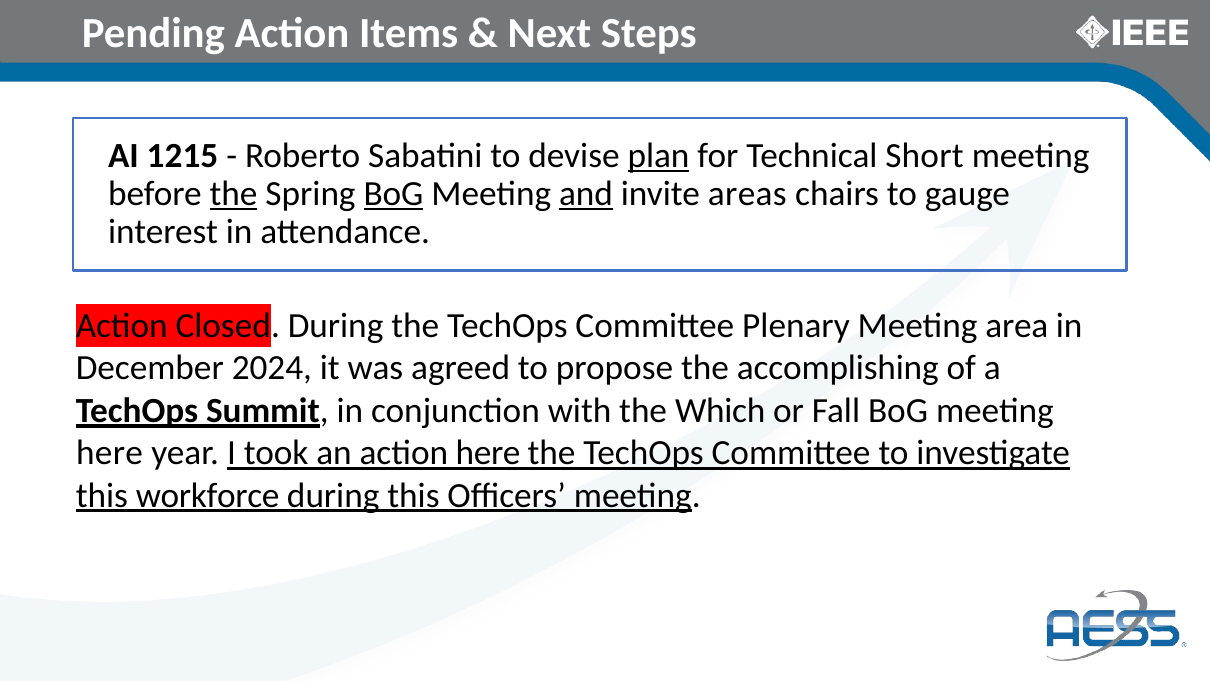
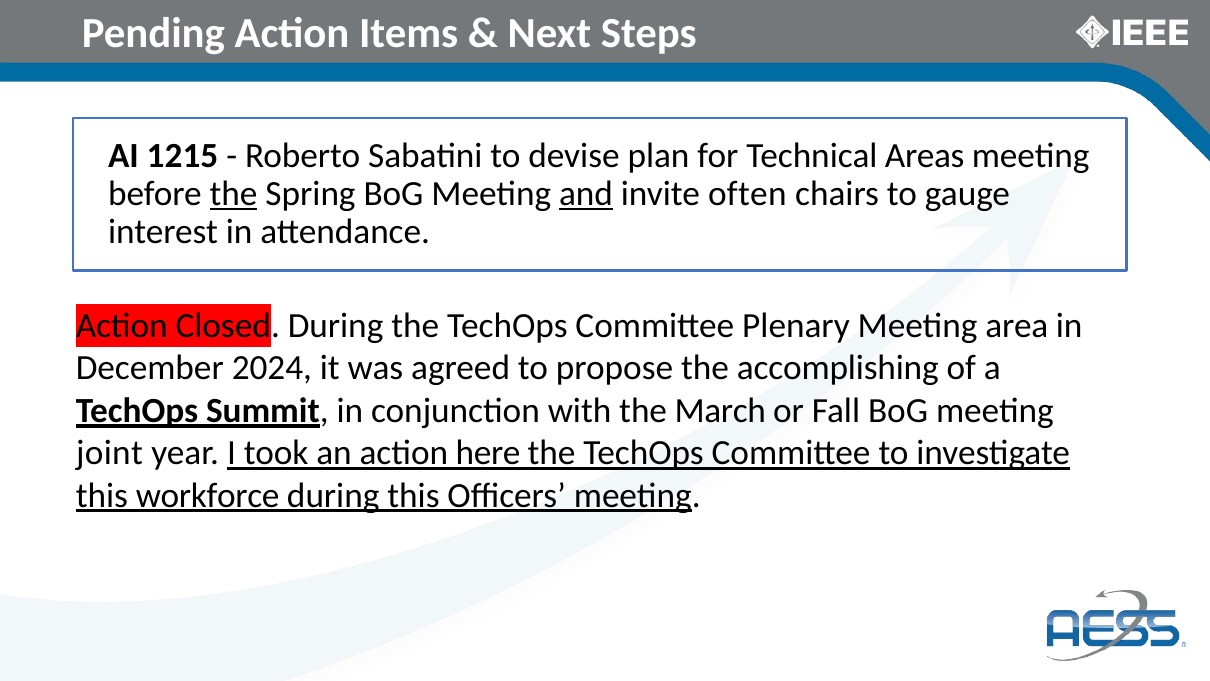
plan underline: present -> none
Short: Short -> Areas
BoG at (394, 194) underline: present -> none
areas: areas -> often
Which: Which -> March
here at (109, 453): here -> joint
